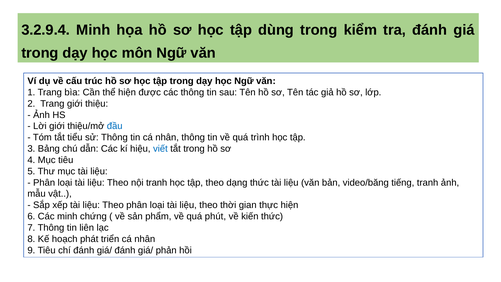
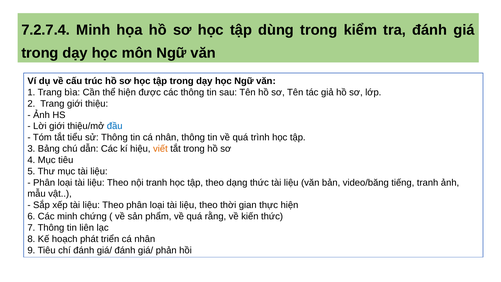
3.2.9.4: 3.2.9.4 -> 7.2.7.4
viết colour: blue -> orange
phút: phút -> rằng
